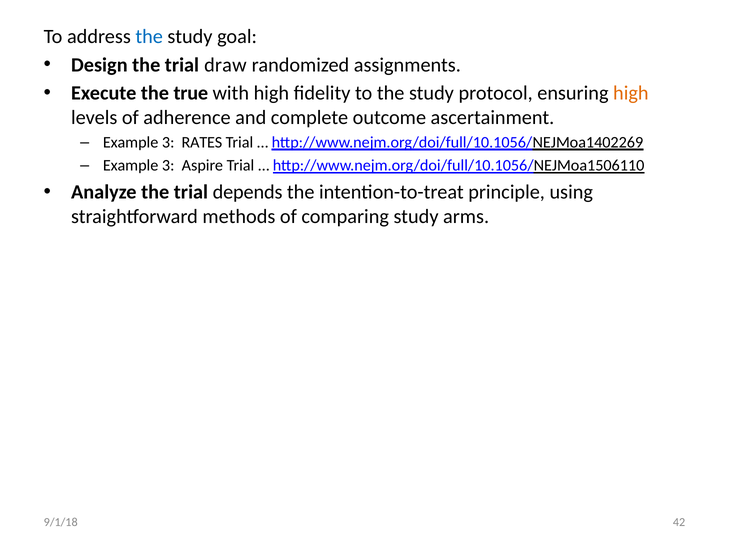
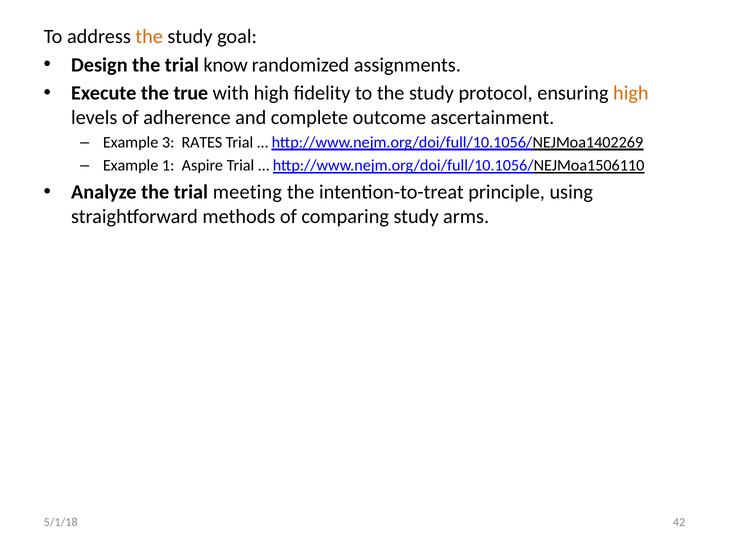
the at (149, 36) colour: blue -> orange
draw: draw -> know
3 at (168, 165): 3 -> 1
depends: depends -> meeting
9/1/18: 9/1/18 -> 5/1/18
